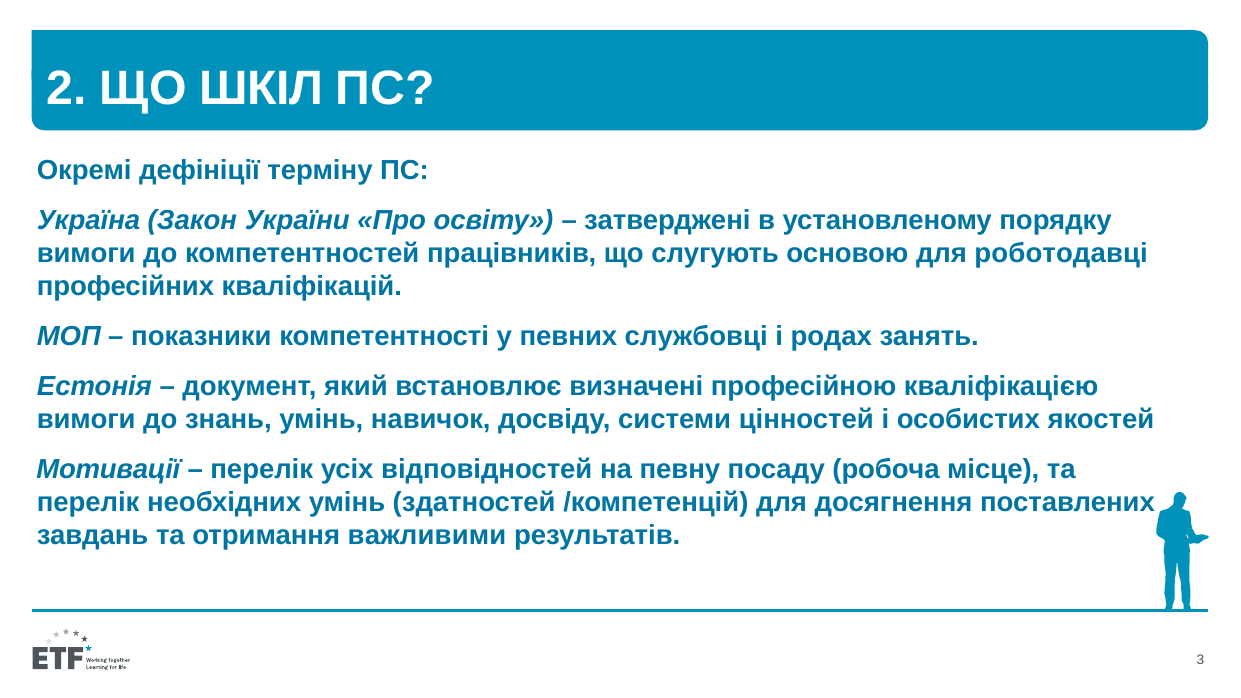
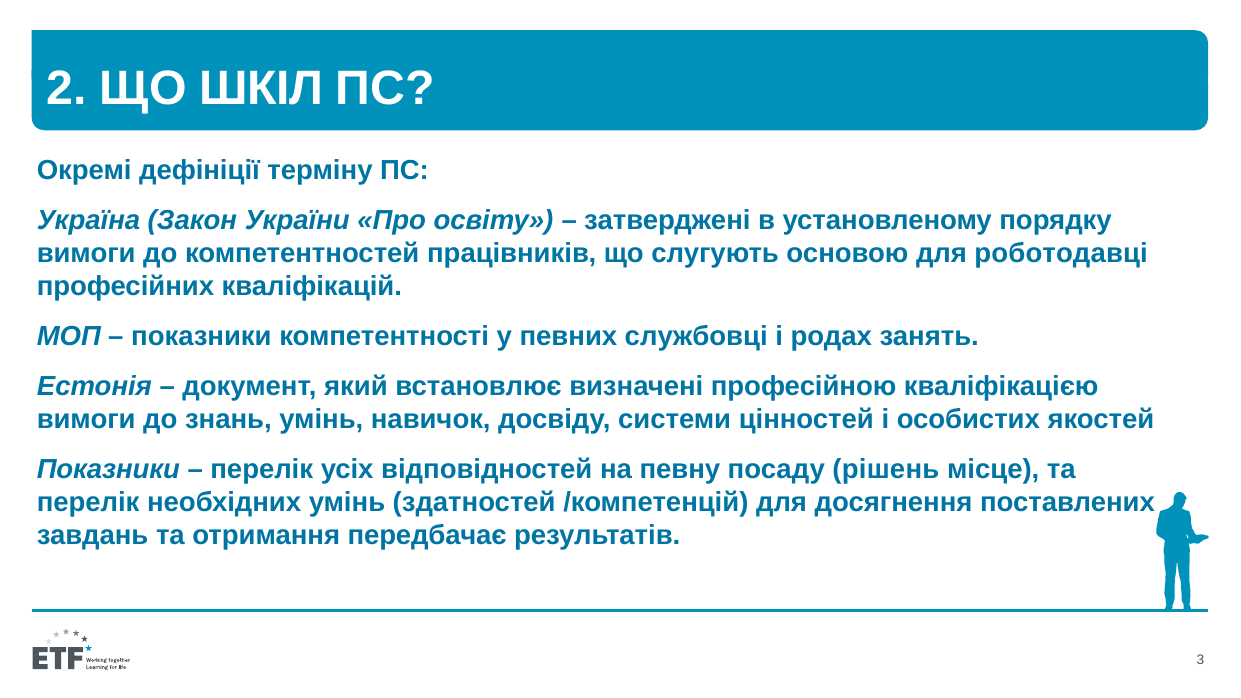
Мотивації at (108, 469): Мотивації -> Показники
робоча: робоча -> рішень
важливими: важливими -> передбачає
